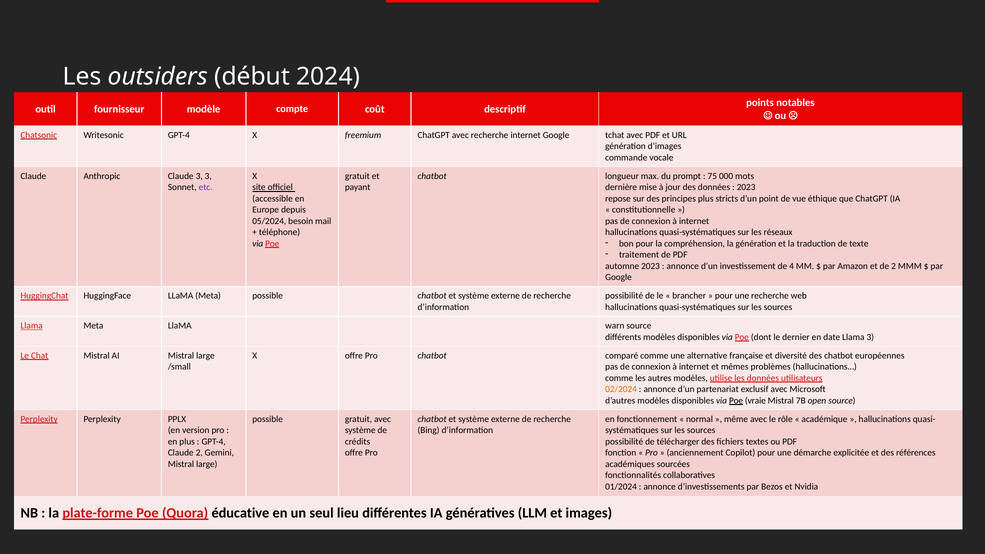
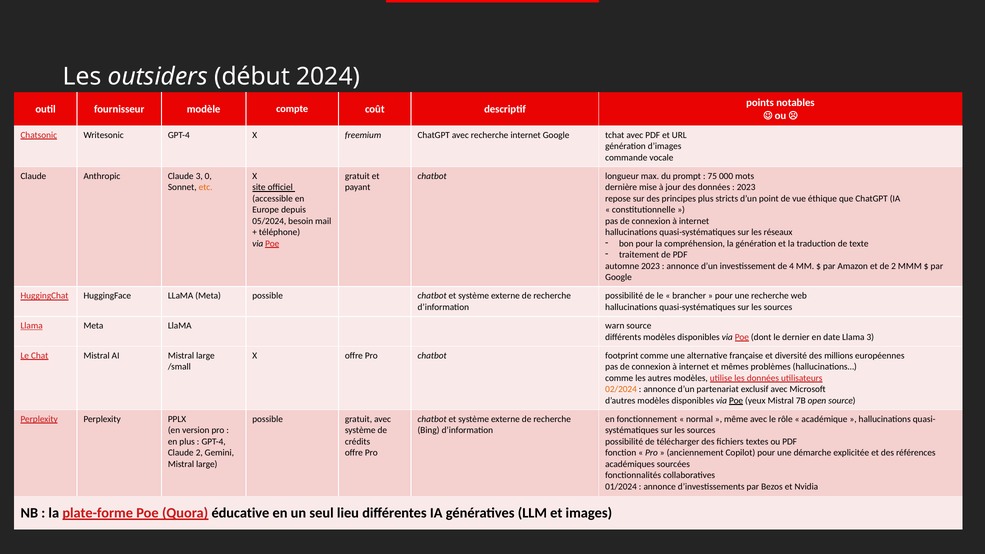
3 3: 3 -> 0
etc colour: purple -> orange
comparé: comparé -> footprint
des chatbot: chatbot -> millions
vraie: vraie -> yeux
